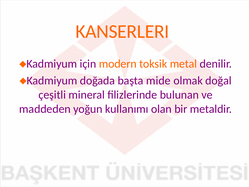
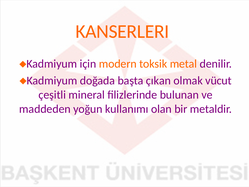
mide: mide -> çıkan
doğal: doğal -> vücut
